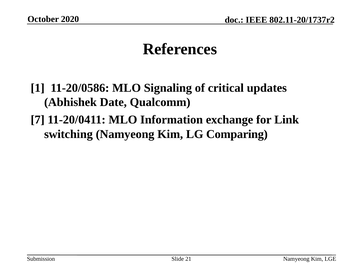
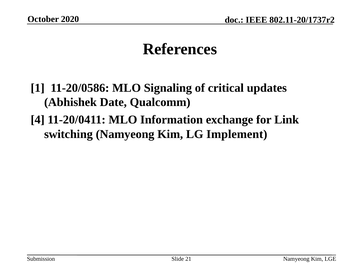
7: 7 -> 4
Comparing: Comparing -> Implement
